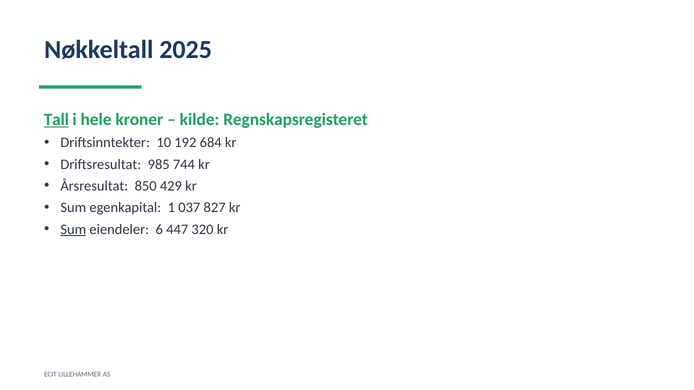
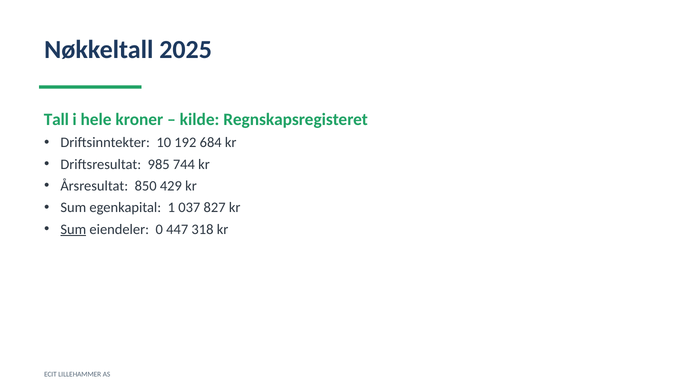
Tall underline: present -> none
6: 6 -> 0
320: 320 -> 318
